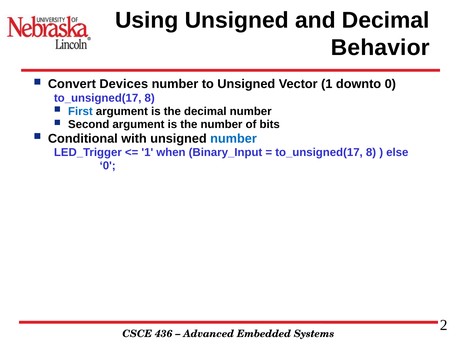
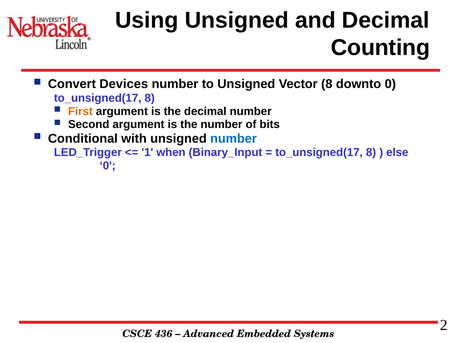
Behavior: Behavior -> Counting
Vector 1: 1 -> 8
First colour: blue -> orange
